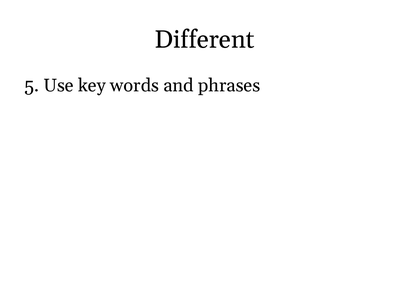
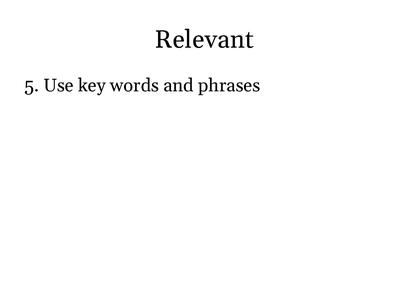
Different: Different -> Relevant
